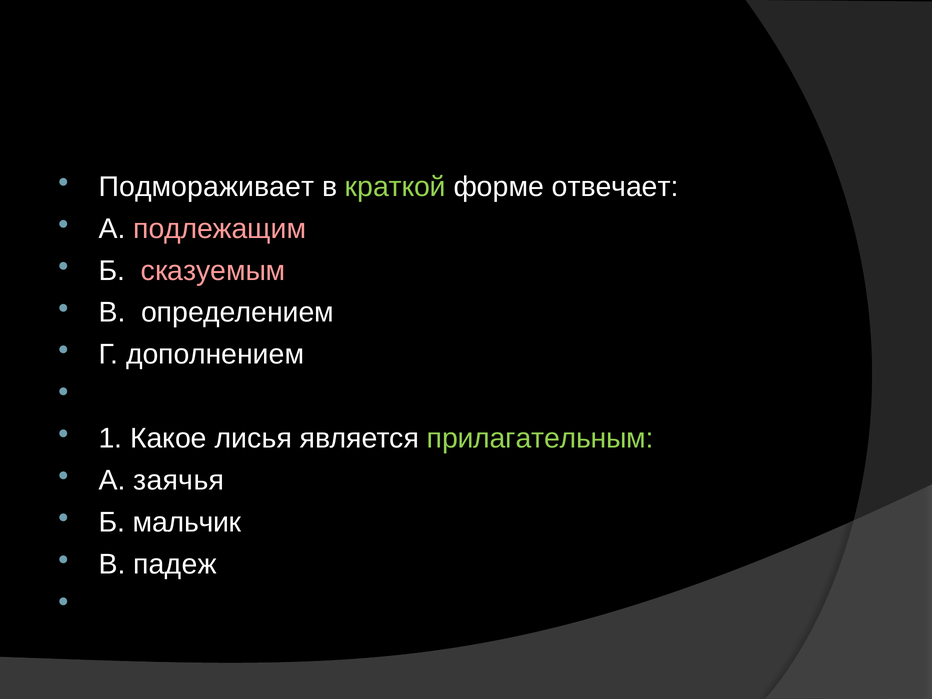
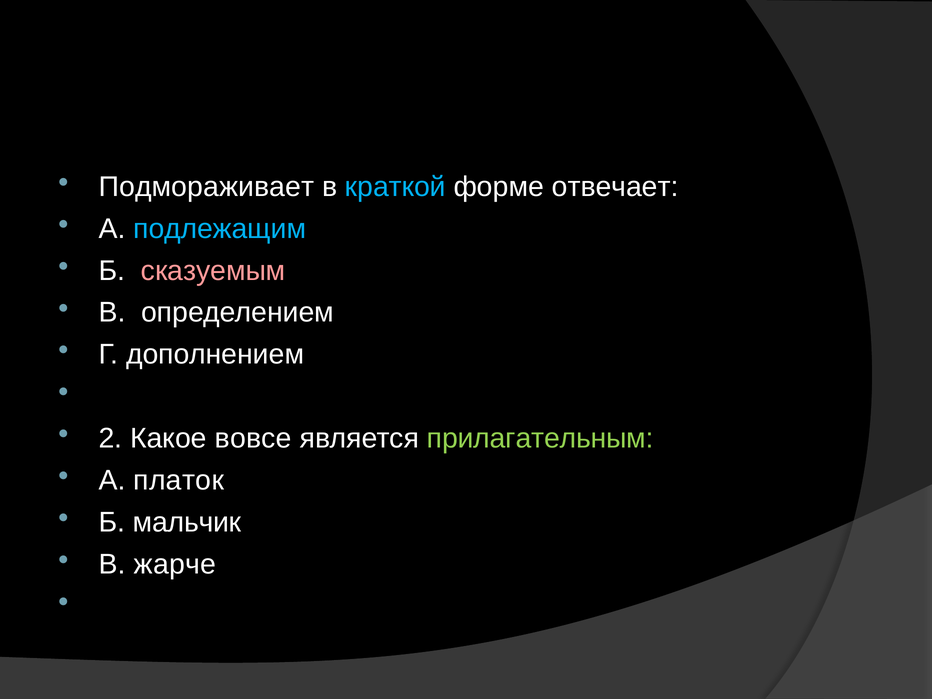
краткой colour: light green -> light blue
подлежащим colour: pink -> light blue
1: 1 -> 2
лисья: лисья -> вовсе
заячья: заячья -> платок
падеж: падеж -> жарче
